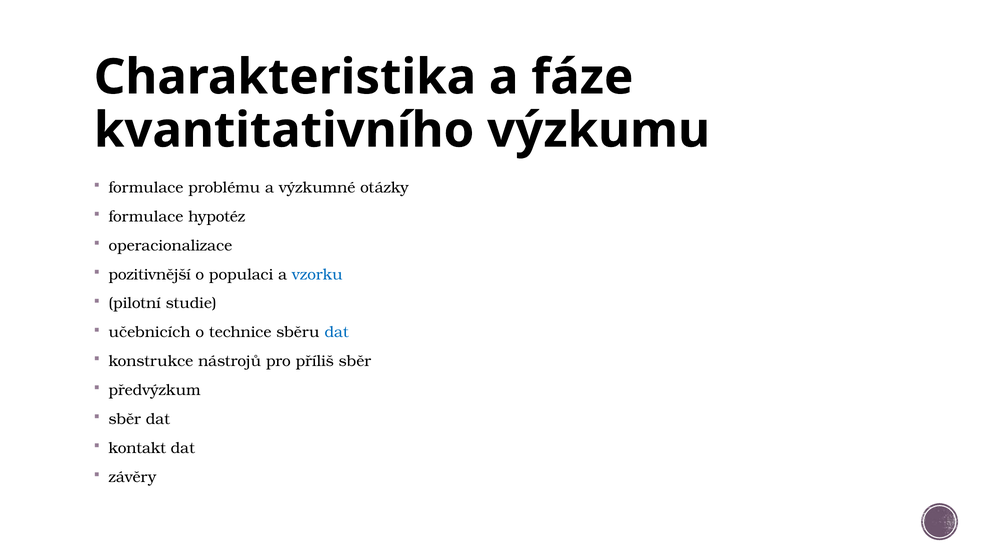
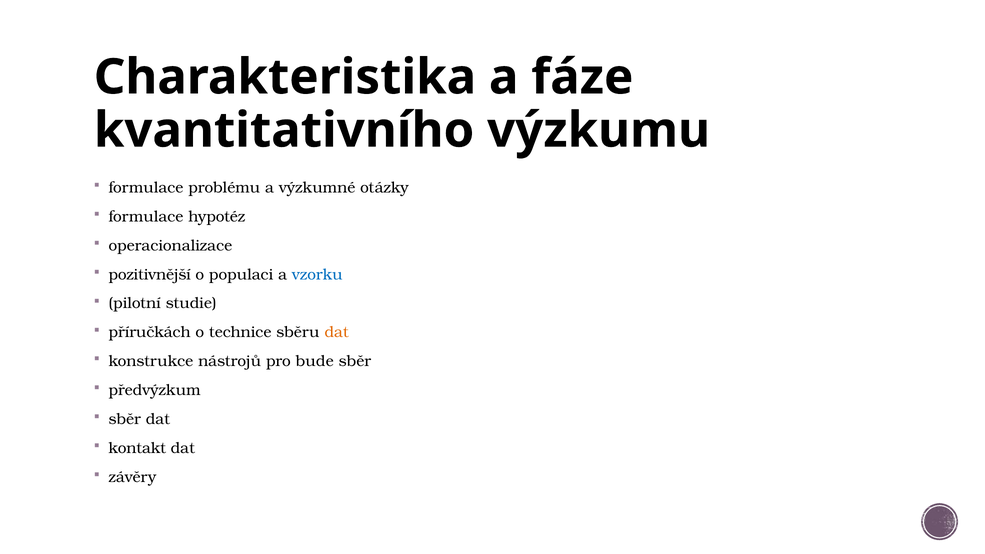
učebnicích: učebnicích -> příručkách
dat at (337, 332) colour: blue -> orange
příliš: příliš -> bude
